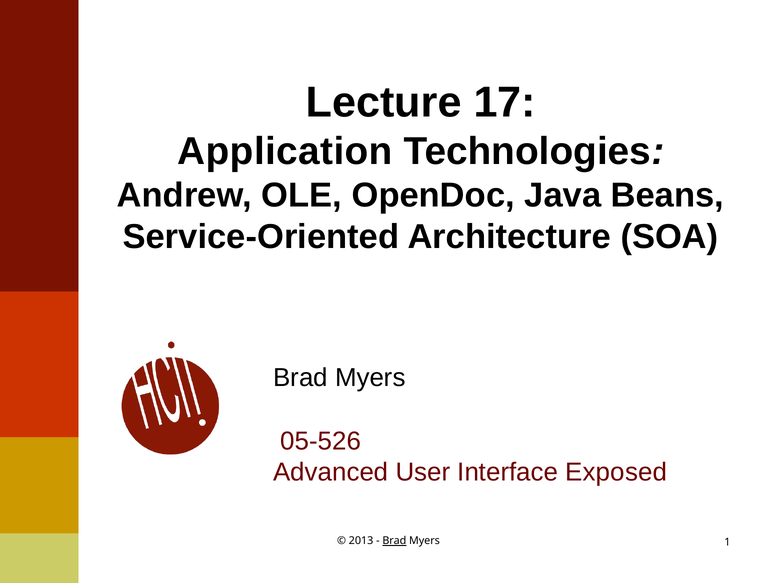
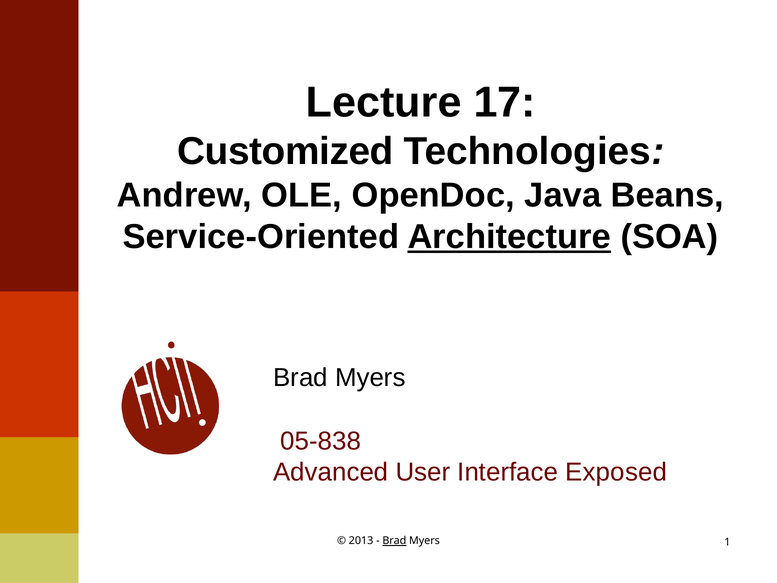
Application: Application -> Customized
Architecture underline: none -> present
05-526: 05-526 -> 05-838
